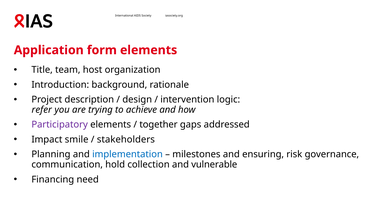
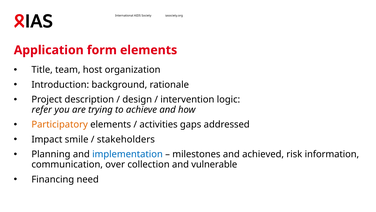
Participatory colour: purple -> orange
together: together -> activities
ensuring: ensuring -> achieved
governance: governance -> information
hold: hold -> over
